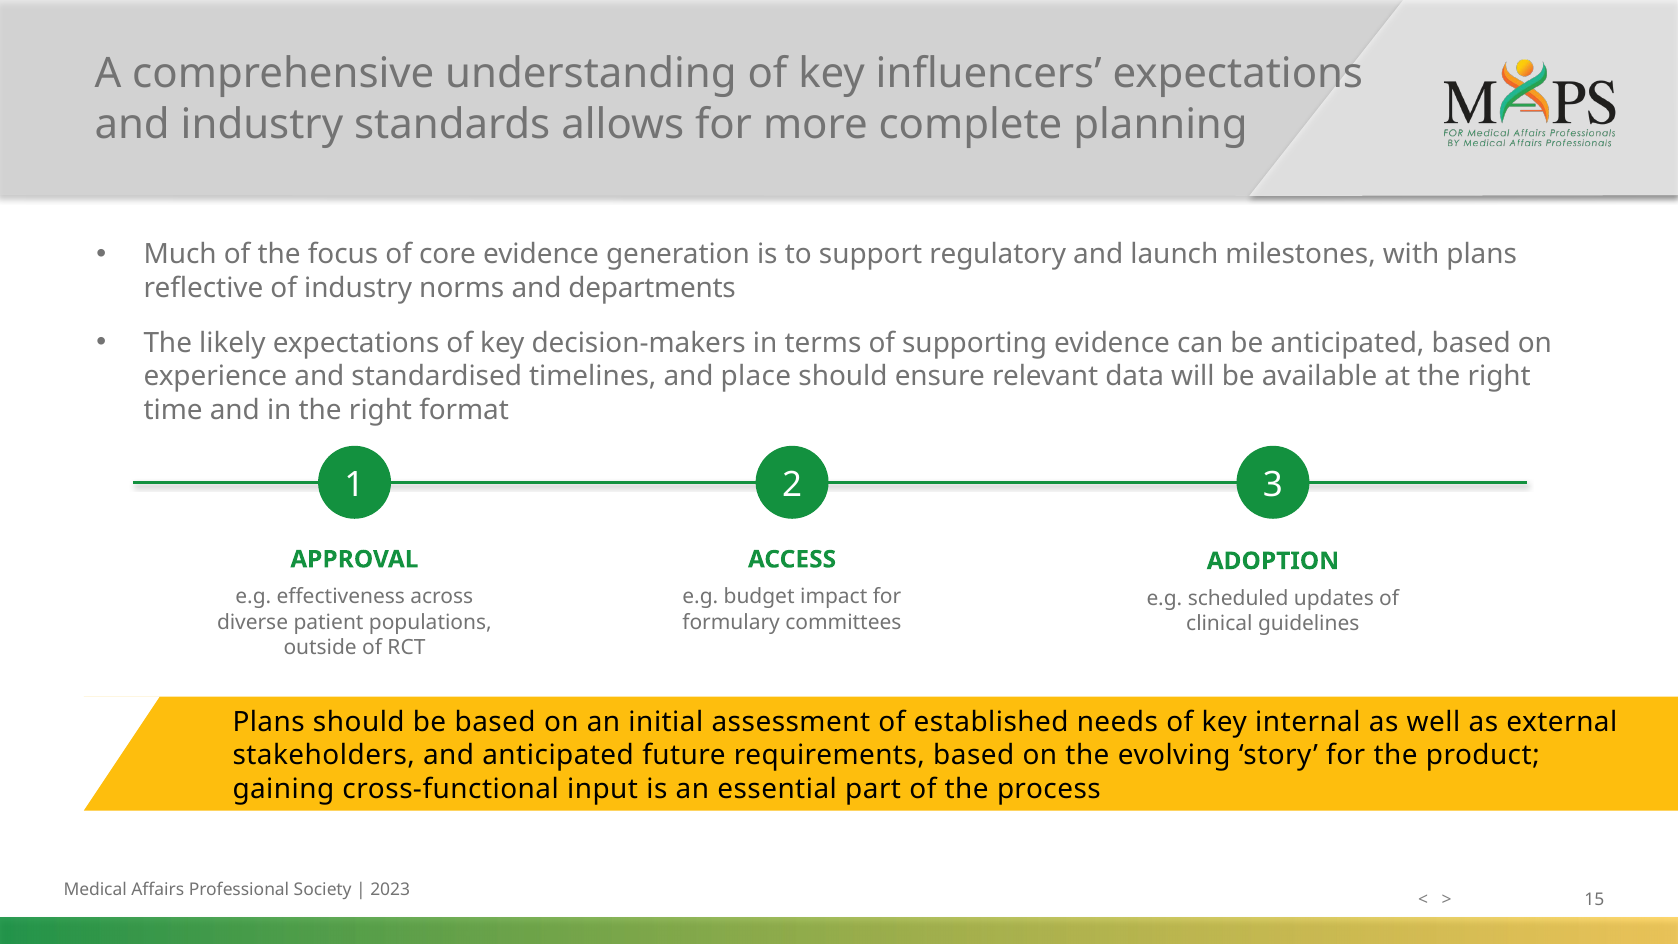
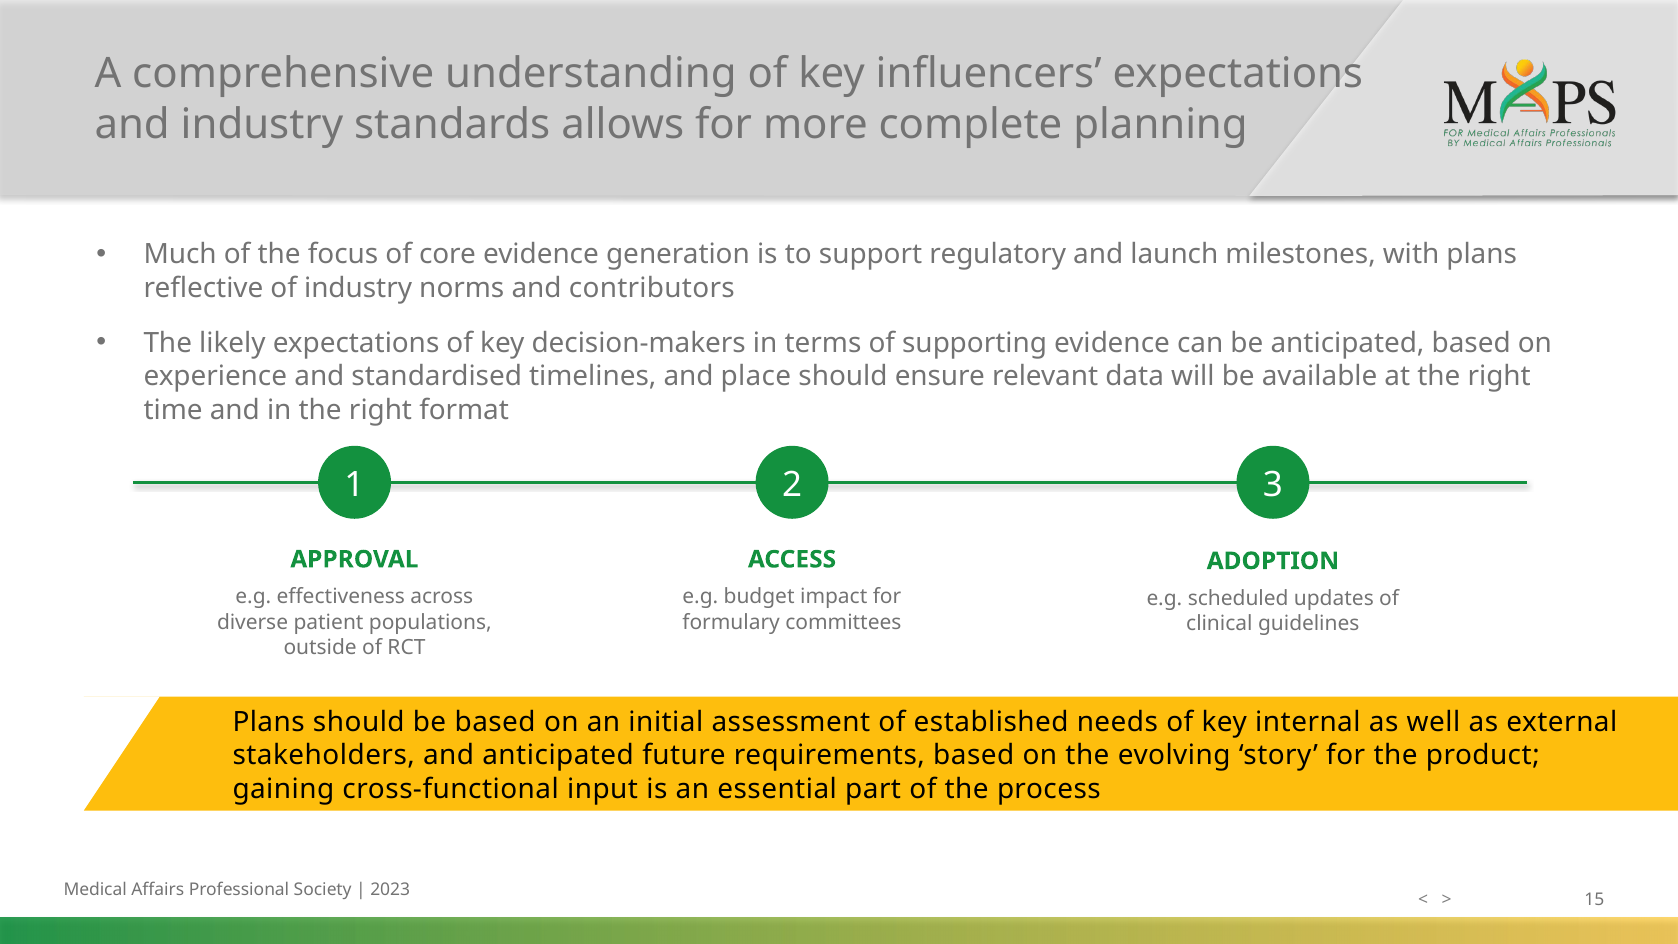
departments: departments -> contributors
